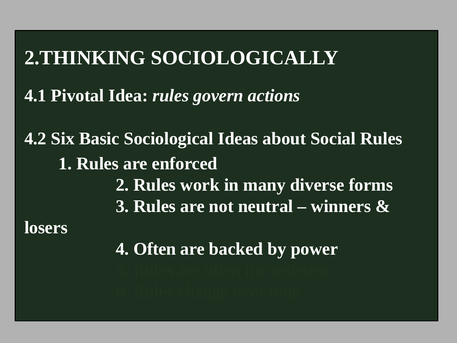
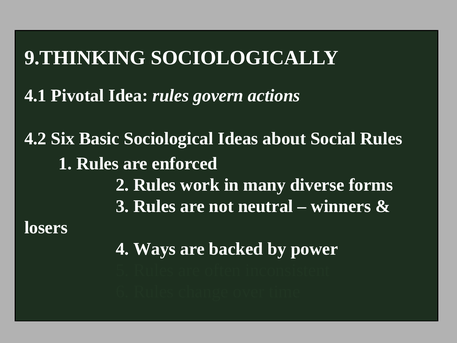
2.THINKING: 2.THINKING -> 9.THINKING
4 Often: Often -> Ways
